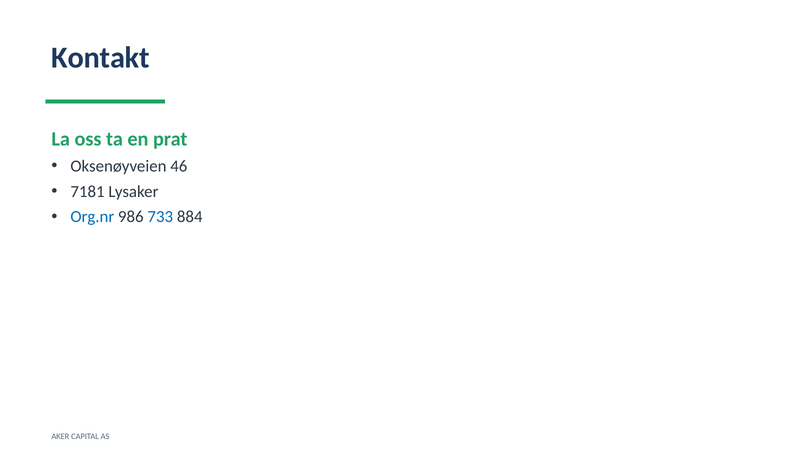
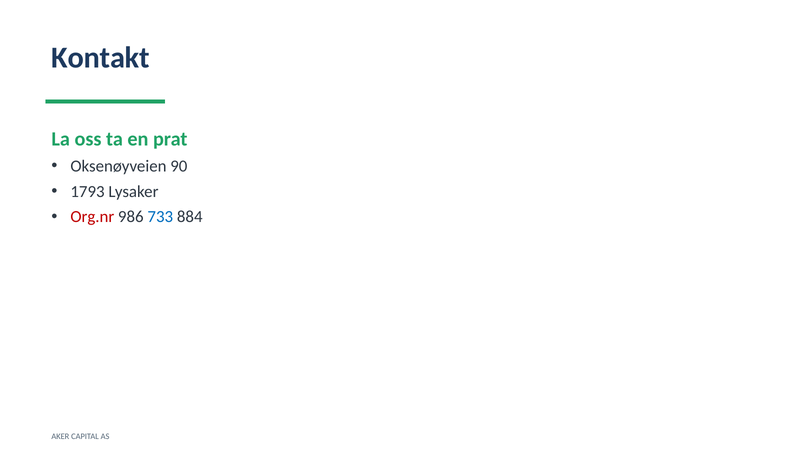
46: 46 -> 90
7181: 7181 -> 1793
Org.nr colour: blue -> red
